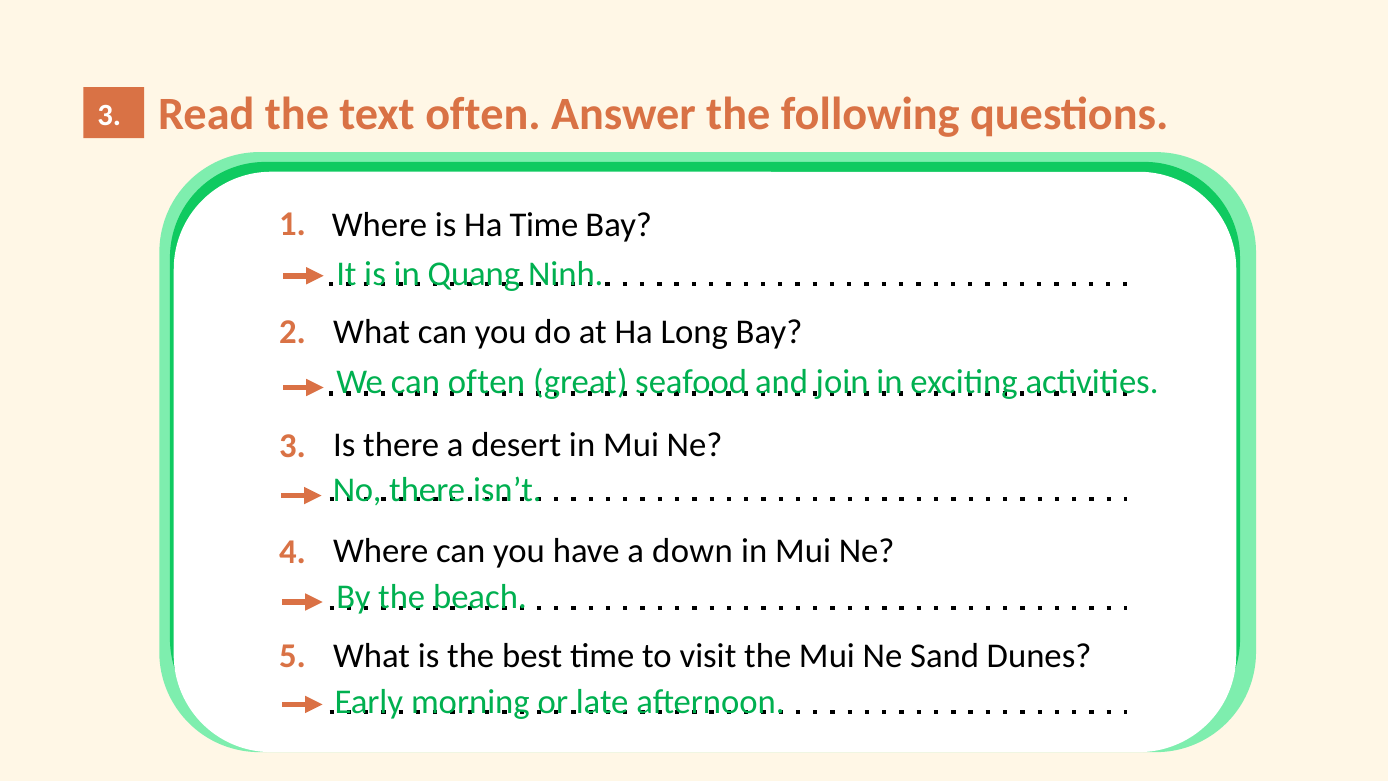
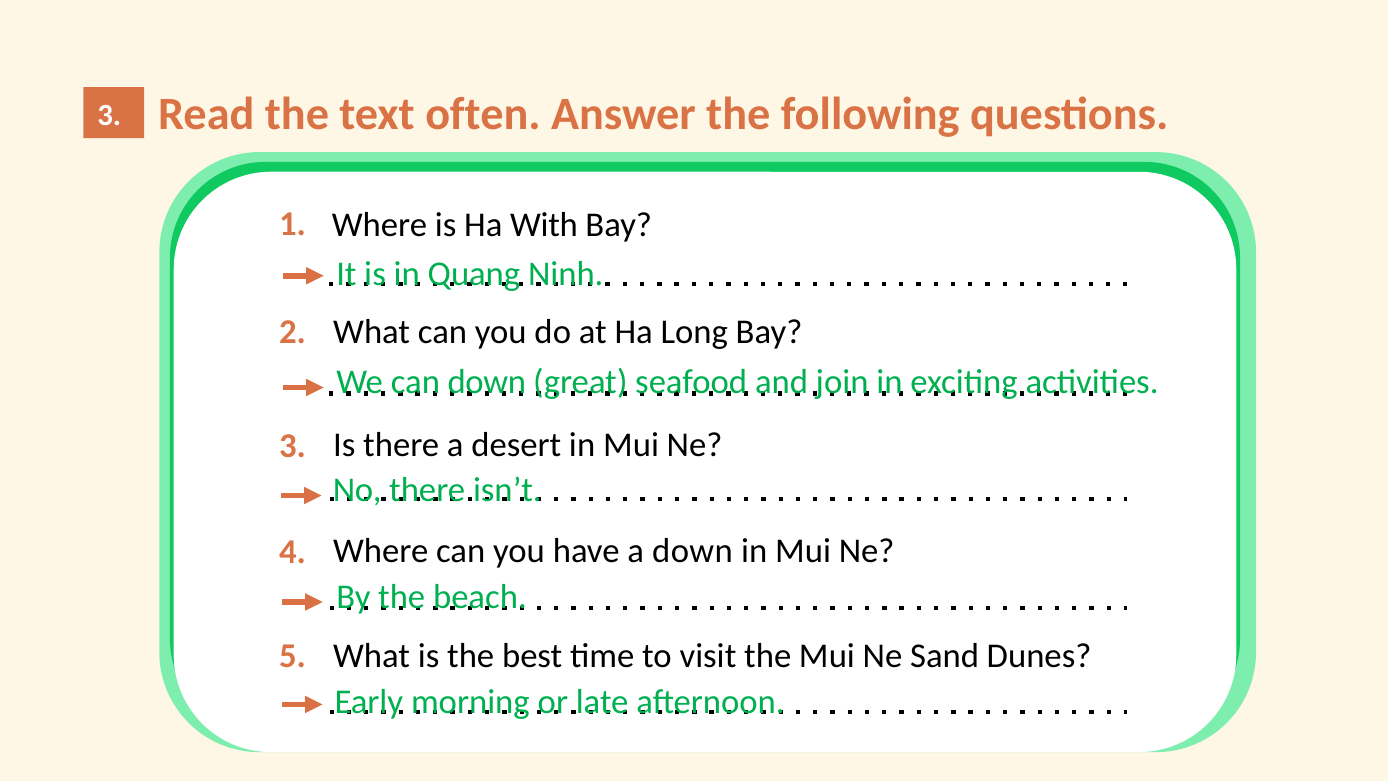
Ha Time: Time -> With
can often: often -> down
